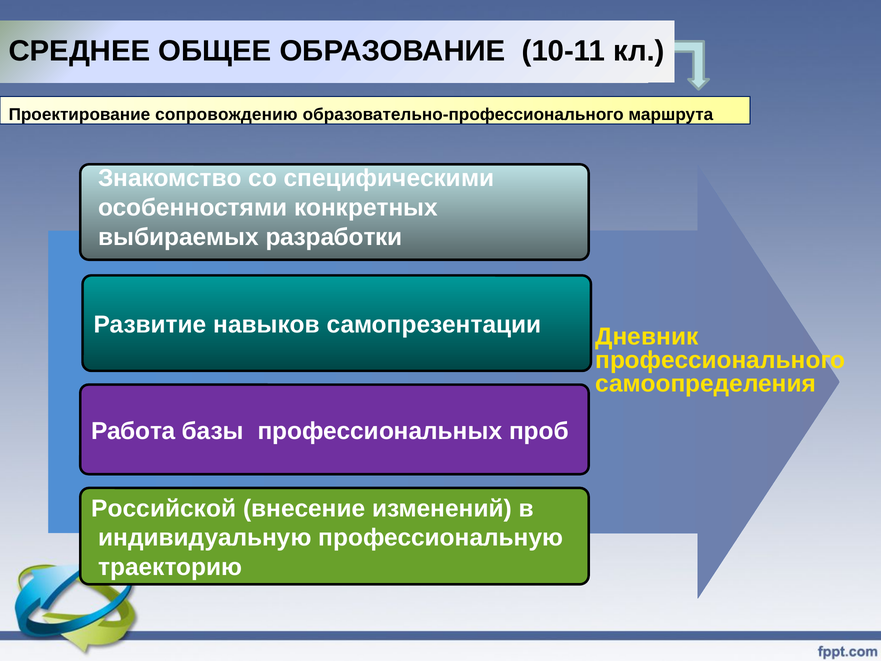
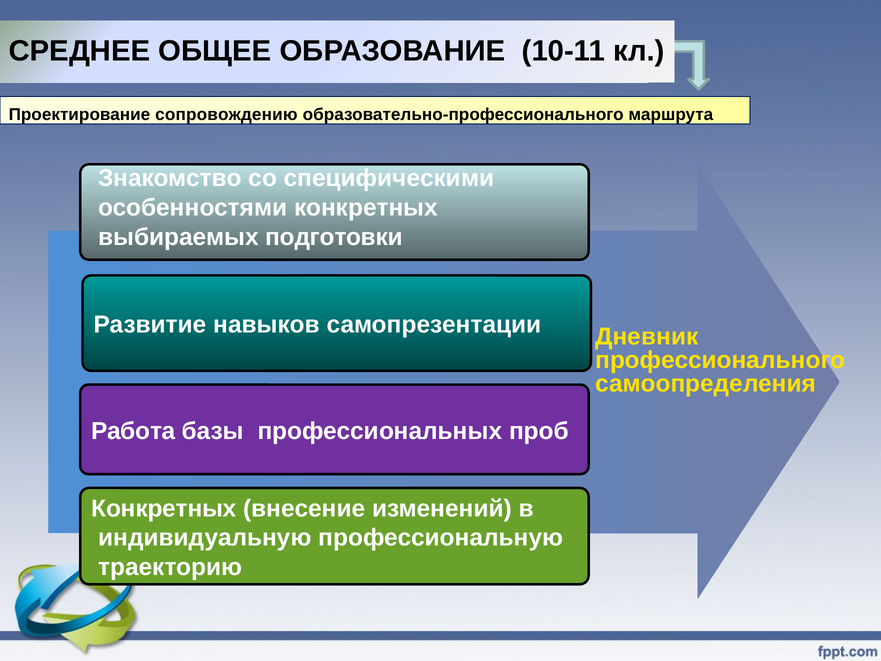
разработки: разработки -> подготовки
Российской at (164, 508): Российской -> Конкретных
